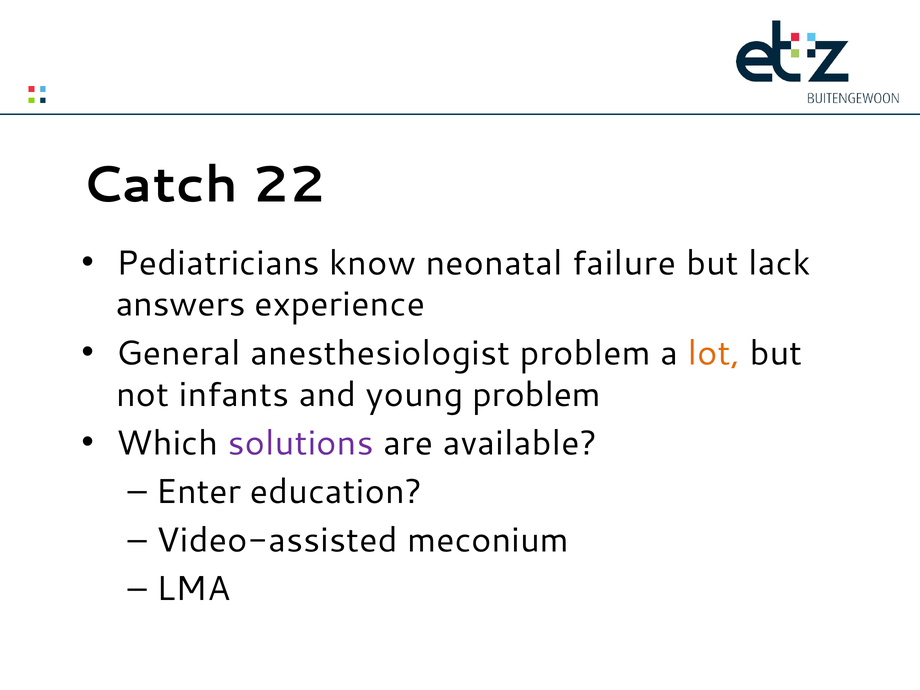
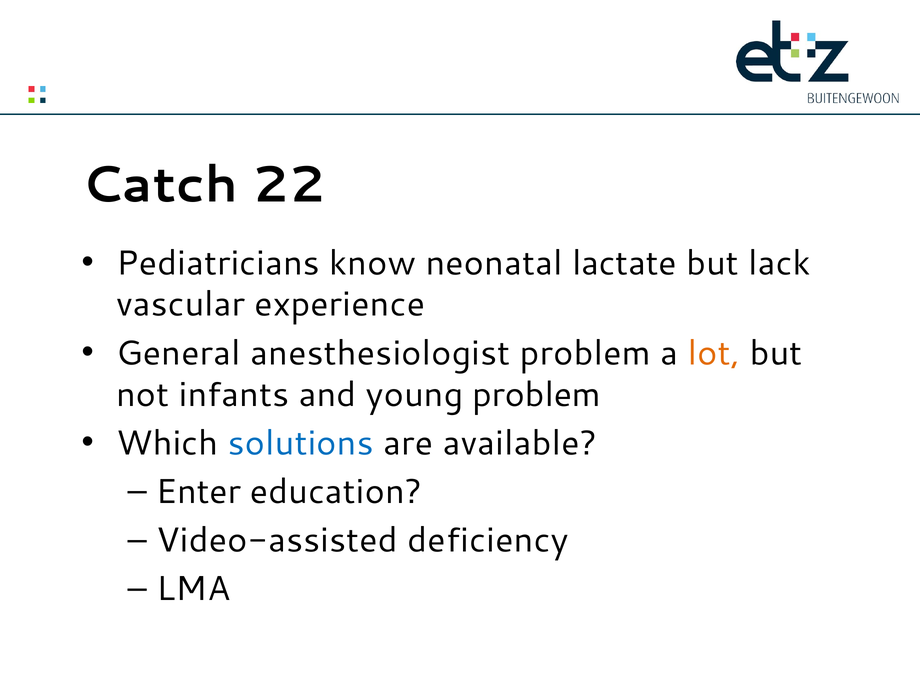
failure: failure -> lactate
answers: answers -> vascular
solutions colour: purple -> blue
meconium: meconium -> deficiency
